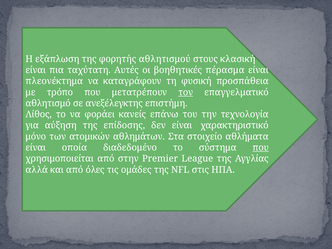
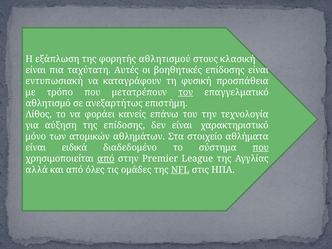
βοηθητικές πέρασμα: πέρασμα -> επίδοσης
πλεονέκτημα: πλεονέκτημα -> εντυπωσιακή
ανεξέλεγκτης: ανεξέλεγκτης -> ανεξαρτήτως
οποία: οποία -> ειδικά
από at (106, 159) underline: none -> present
NFL underline: none -> present
